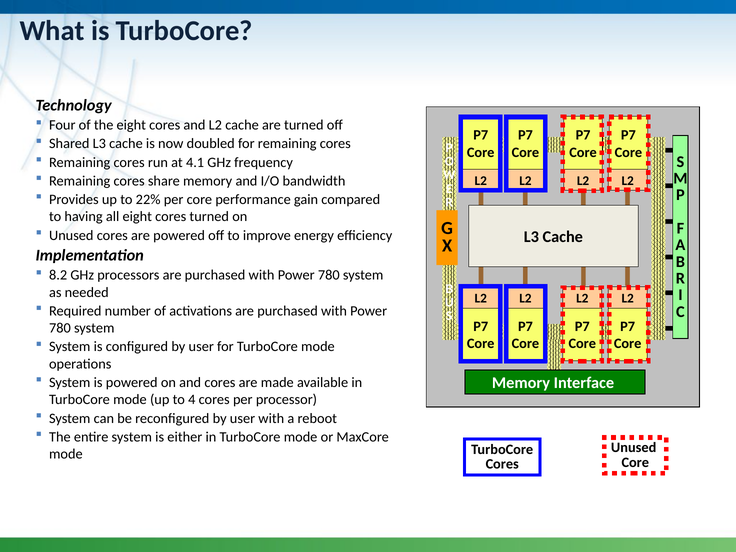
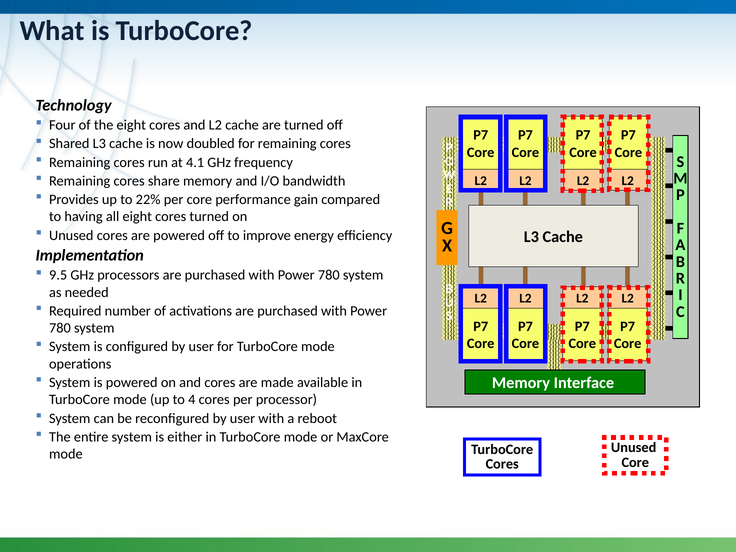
8.2: 8.2 -> 9.5
